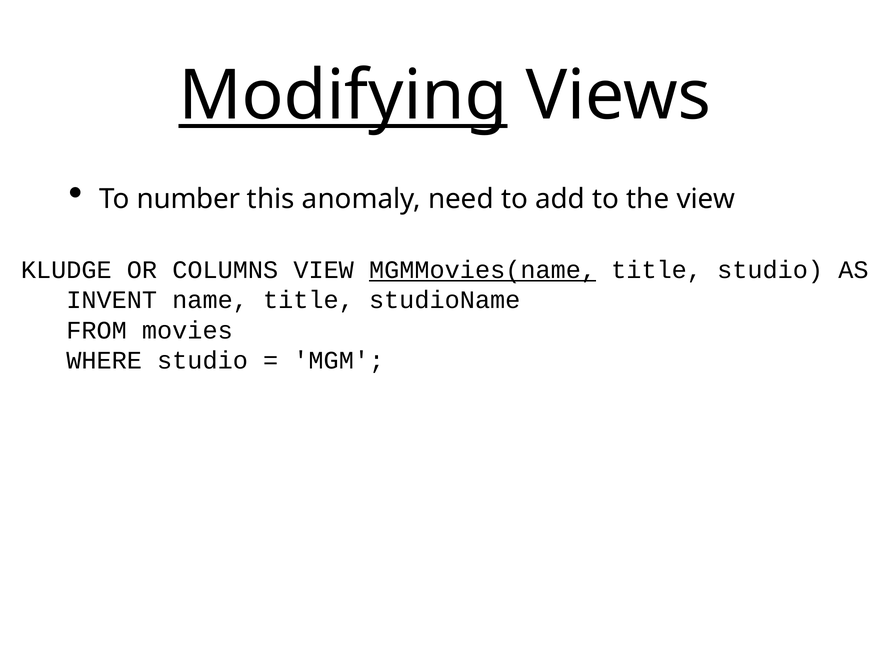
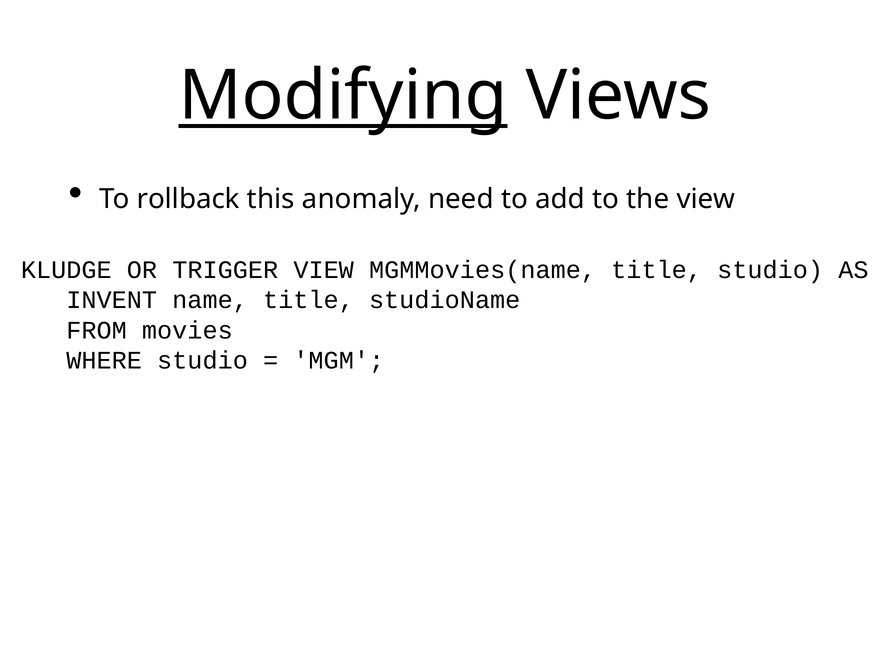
number: number -> rollback
COLUMNS: COLUMNS -> TRIGGER
MGMMovies(name underline: present -> none
